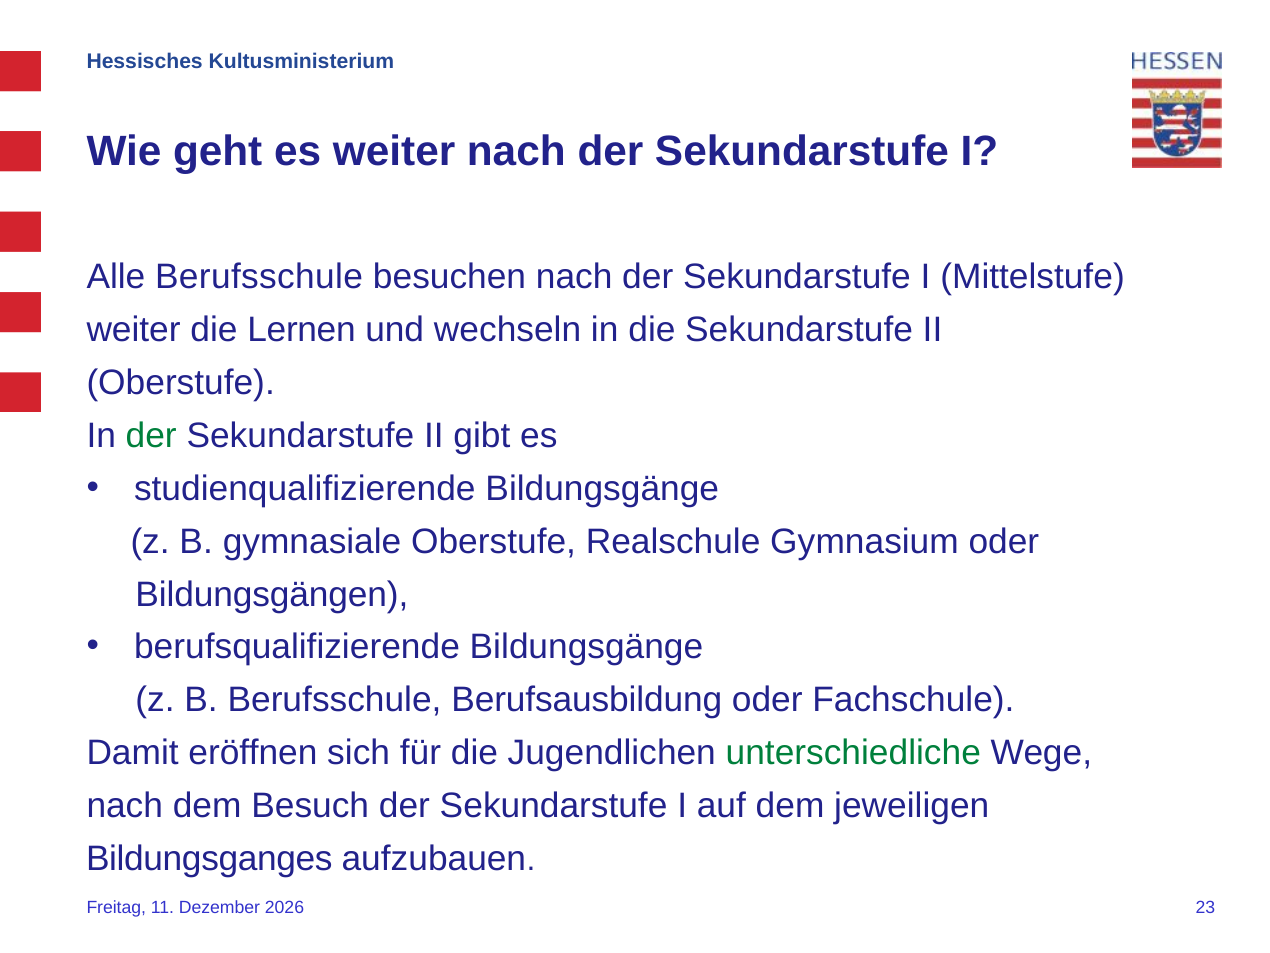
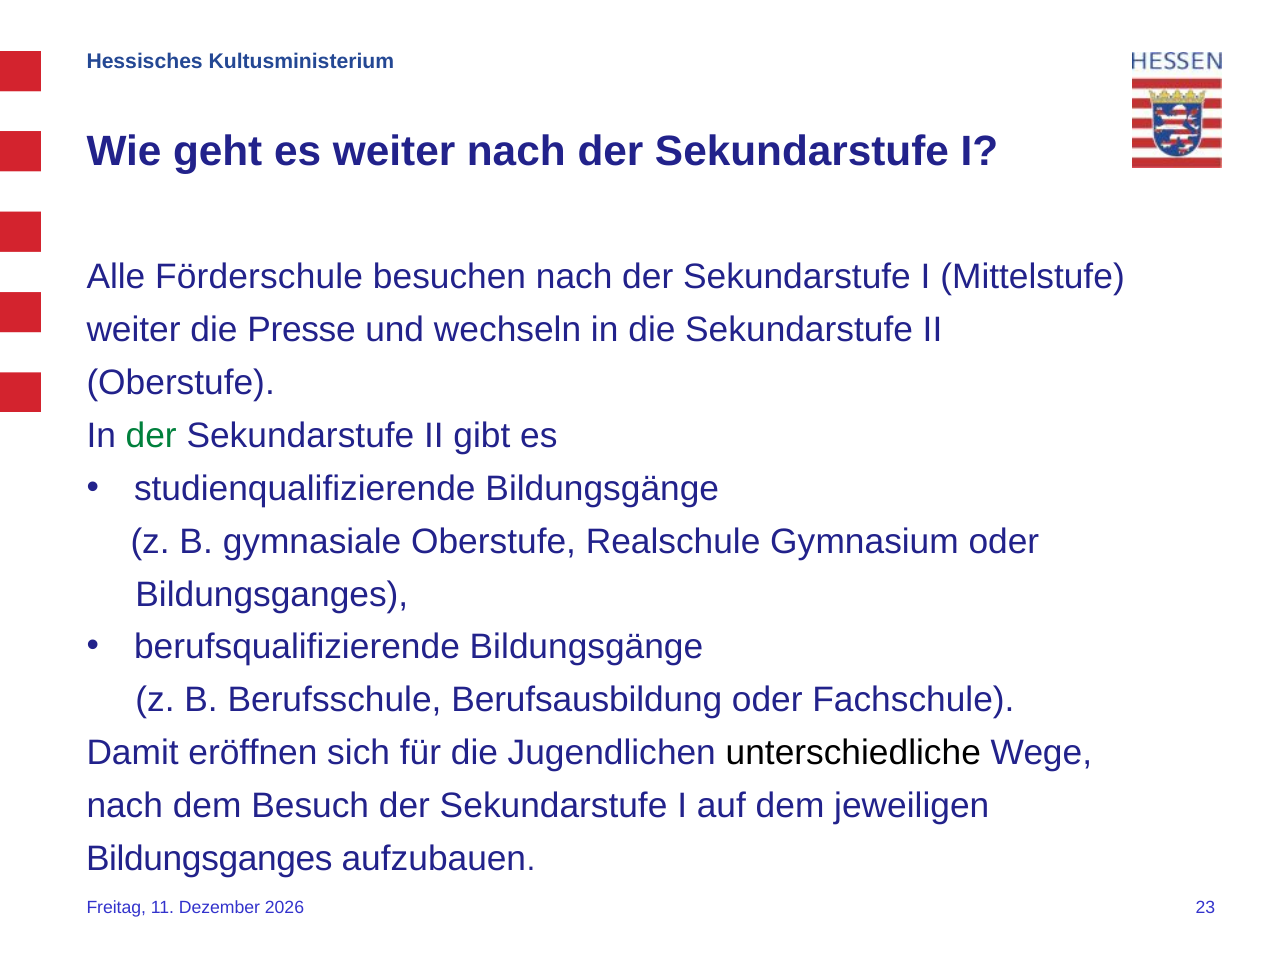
Alle Berufsschule: Berufsschule -> Förderschule
Lernen: Lernen -> Presse
Bildungsgängen at (272, 594): Bildungsgängen -> Bildungsganges
unterschiedliche colour: green -> black
